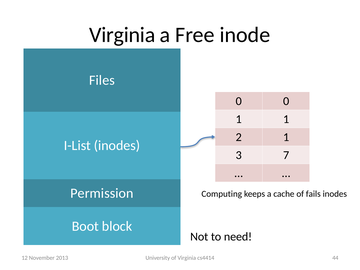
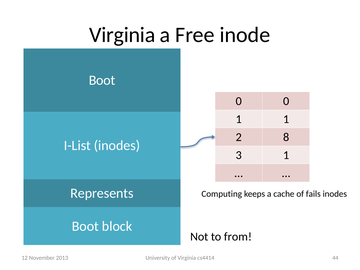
Files at (102, 80): Files -> Boot
2 1: 1 -> 8
3 7: 7 -> 1
Permission: Permission -> Represents
need: need -> from
